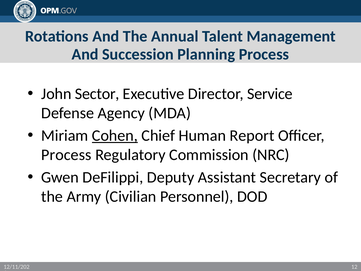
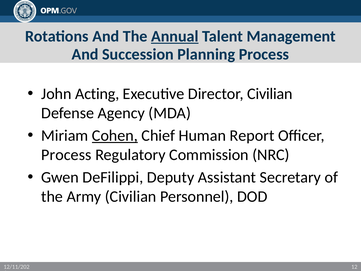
Annual underline: none -> present
Sector: Sector -> Acting
Director Service: Service -> Civilian
